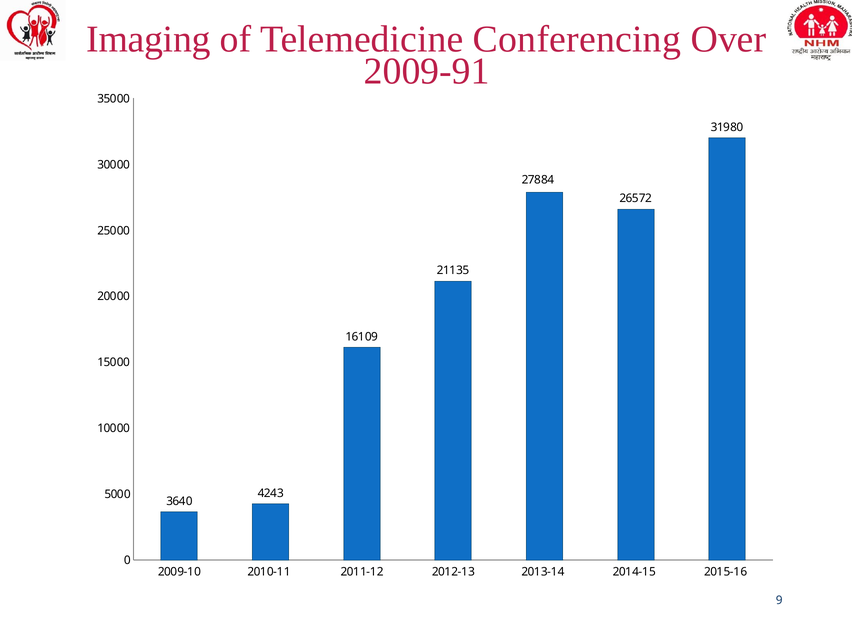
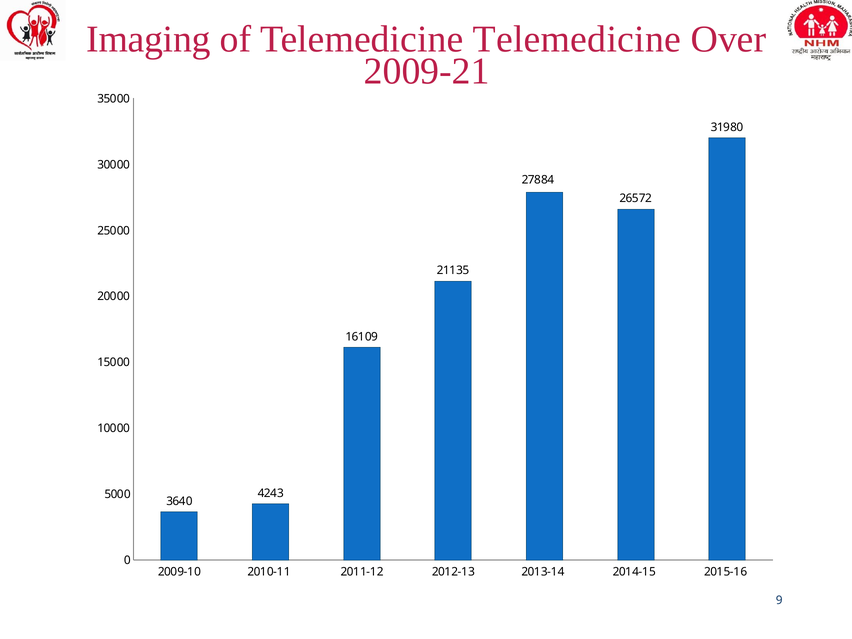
Telemedicine Conferencing: Conferencing -> Telemedicine
2009-91: 2009-91 -> 2009-21
